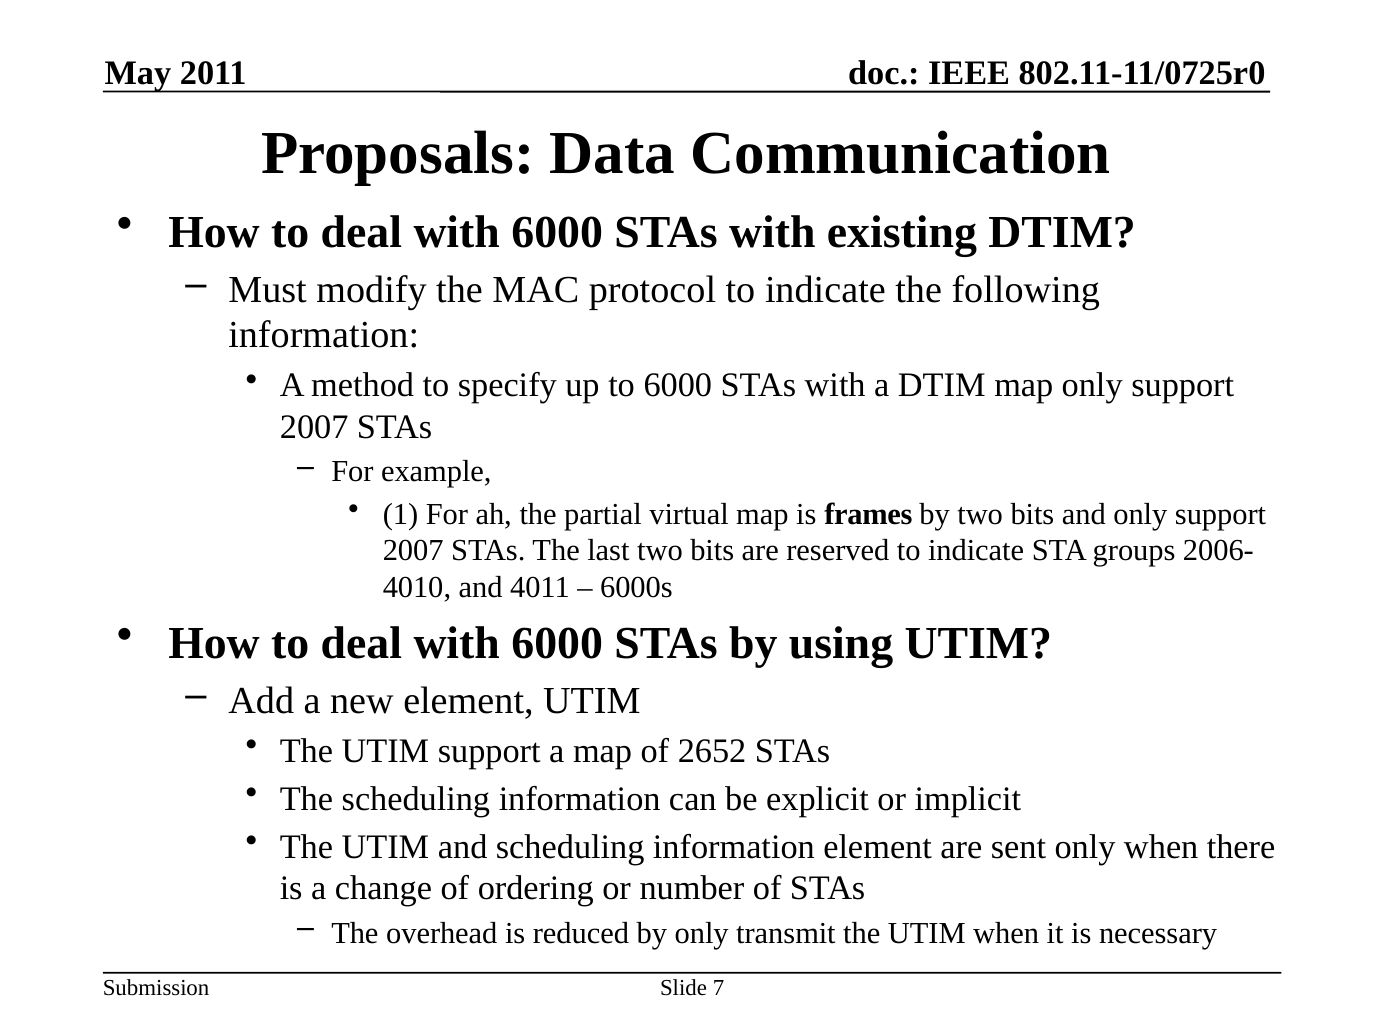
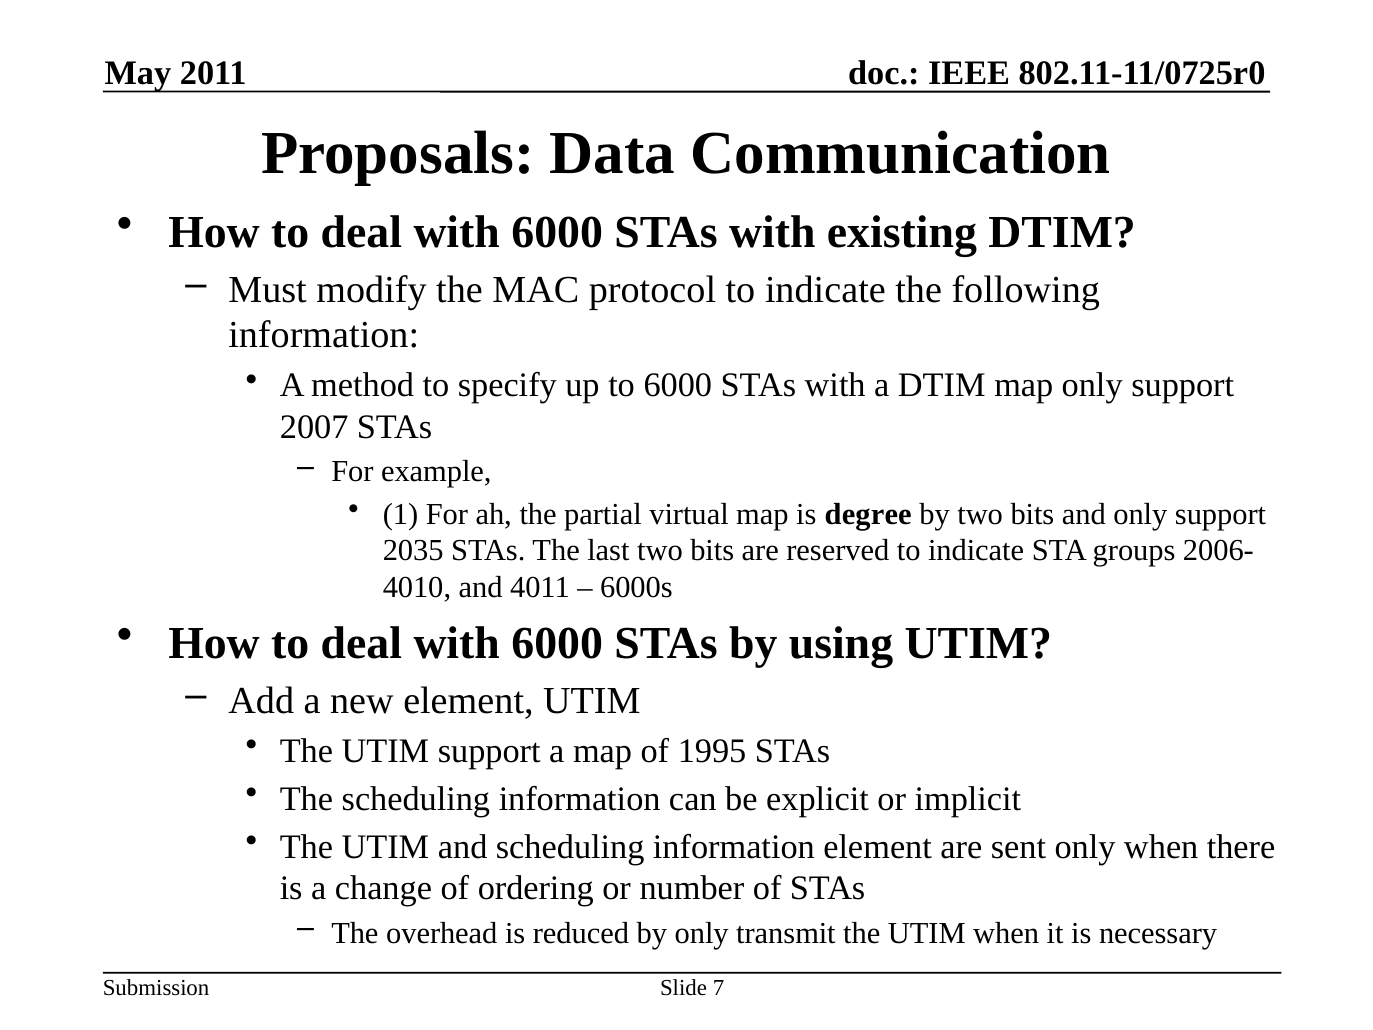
frames: frames -> degree
2007 at (413, 551): 2007 -> 2035
2652: 2652 -> 1995
